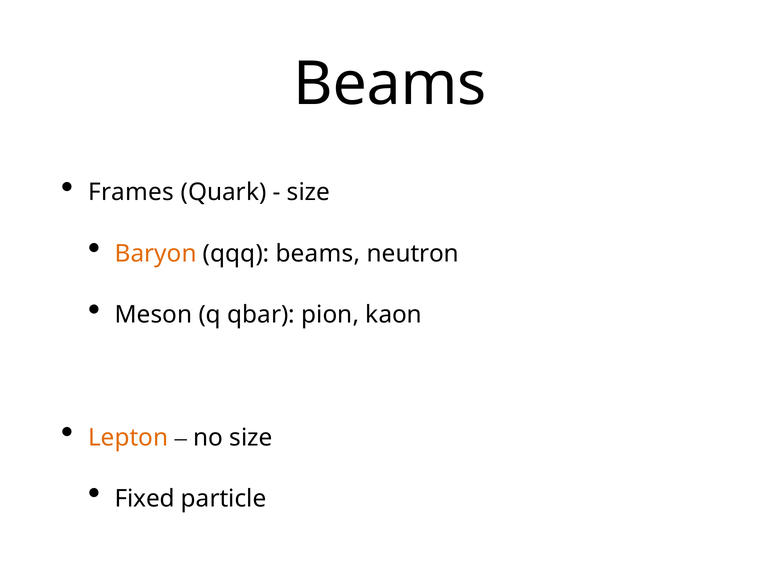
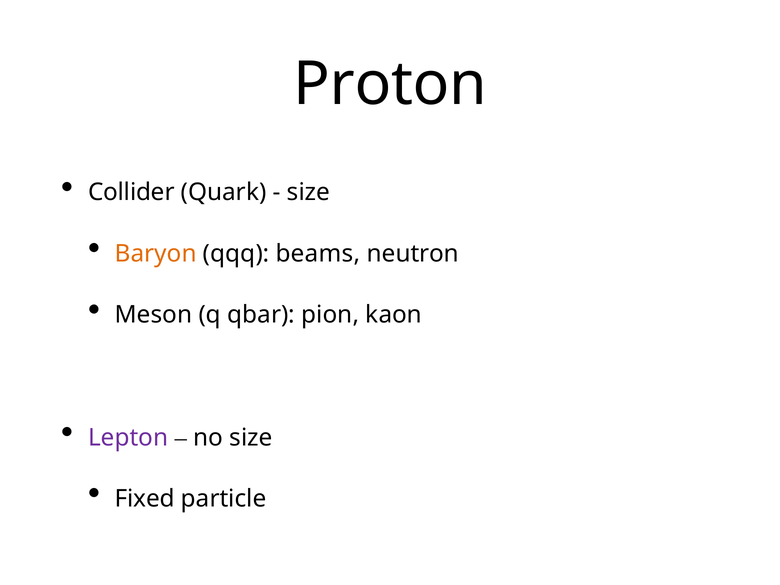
Beams at (390, 84): Beams -> Proton
Frames: Frames -> Collider
Lepton colour: orange -> purple
